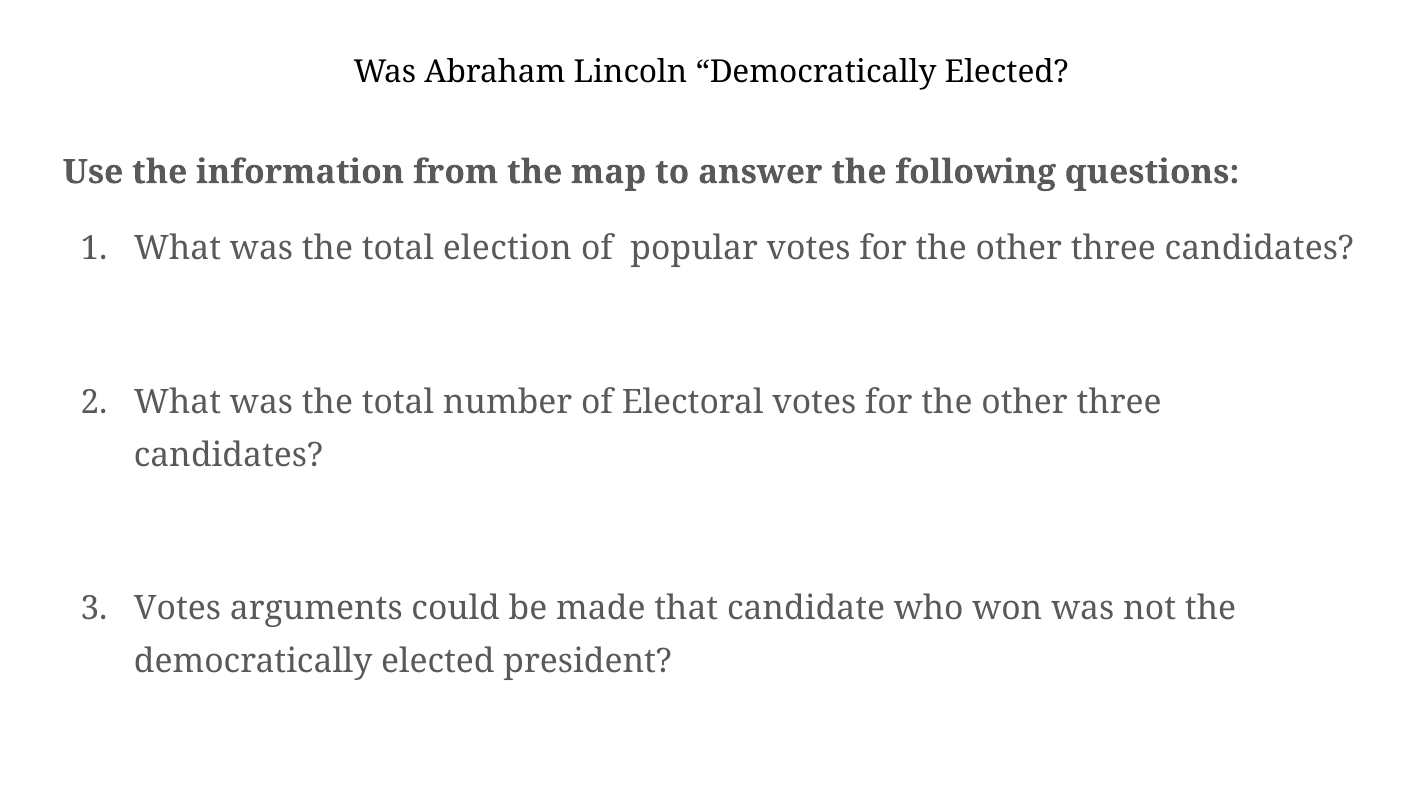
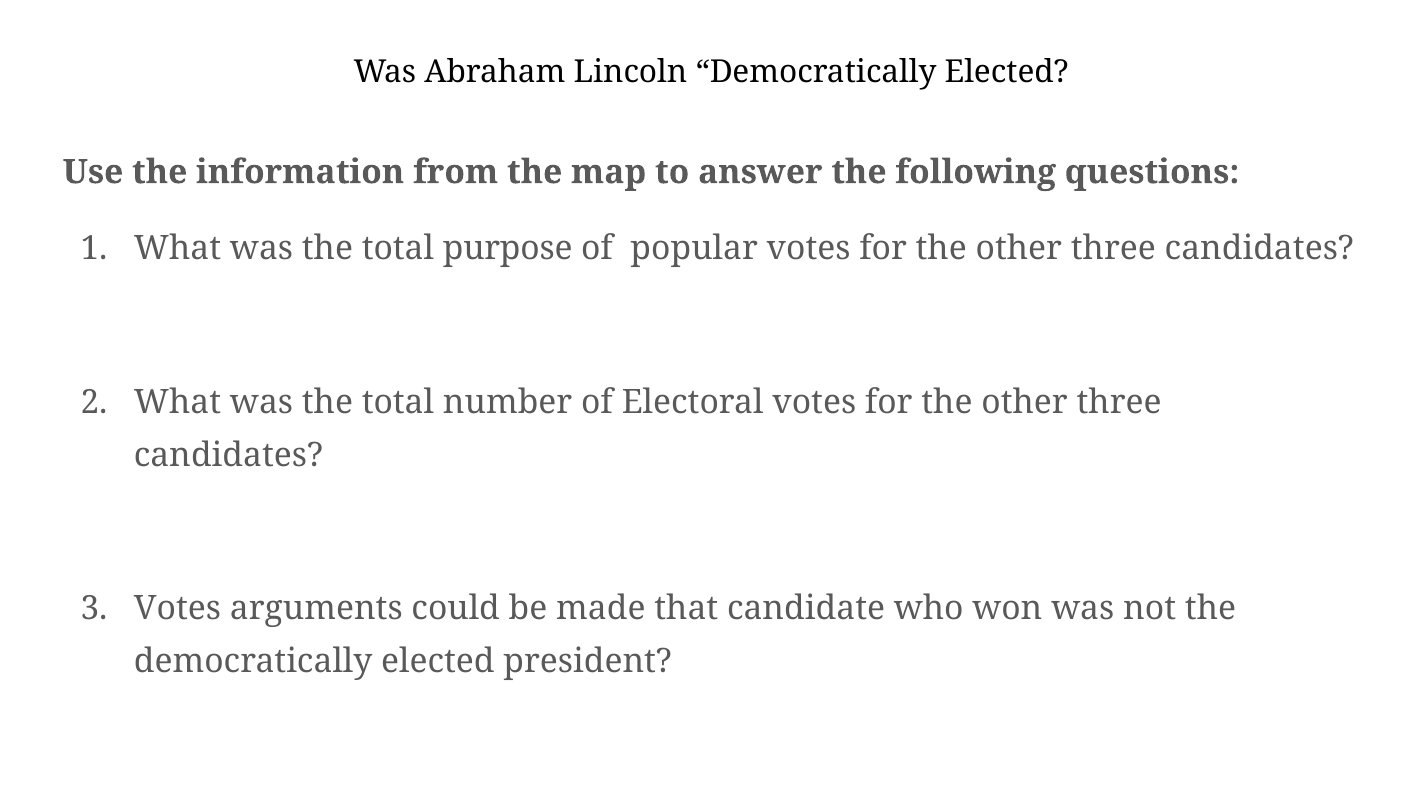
election: election -> purpose
